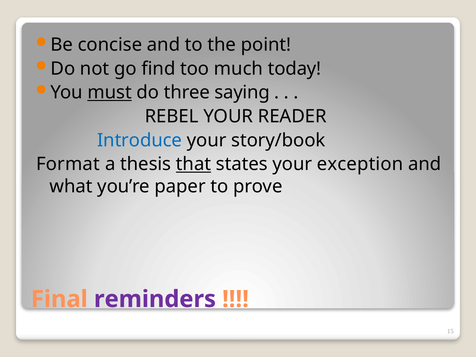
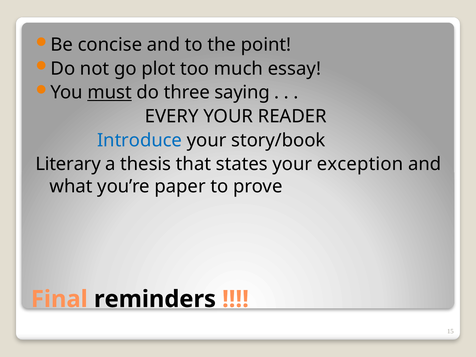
find: find -> plot
today: today -> essay
REBEL: REBEL -> EVERY
Format: Format -> Literary
that underline: present -> none
reminders colour: purple -> black
